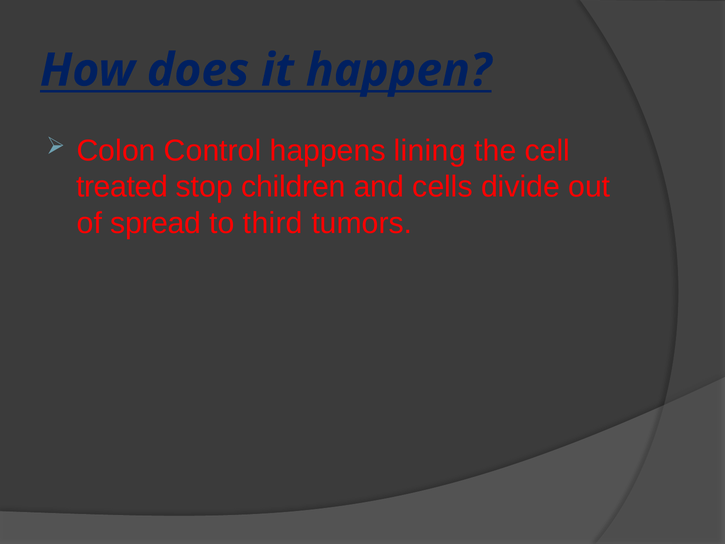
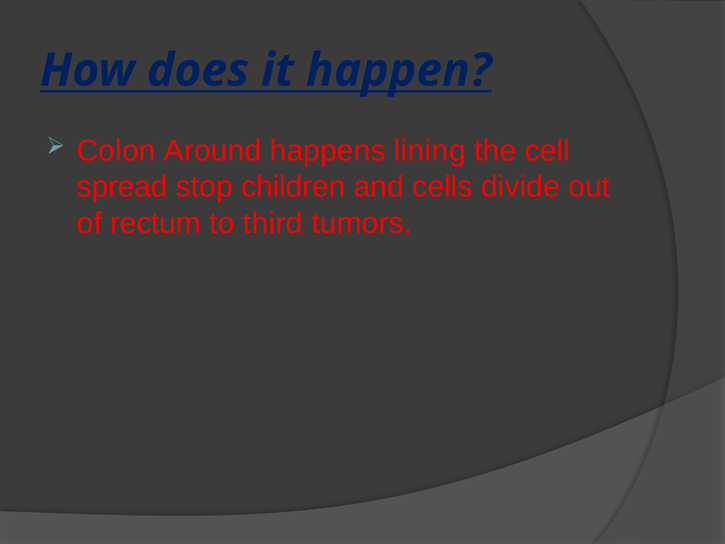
Control: Control -> Around
treated: treated -> spread
spread: spread -> rectum
